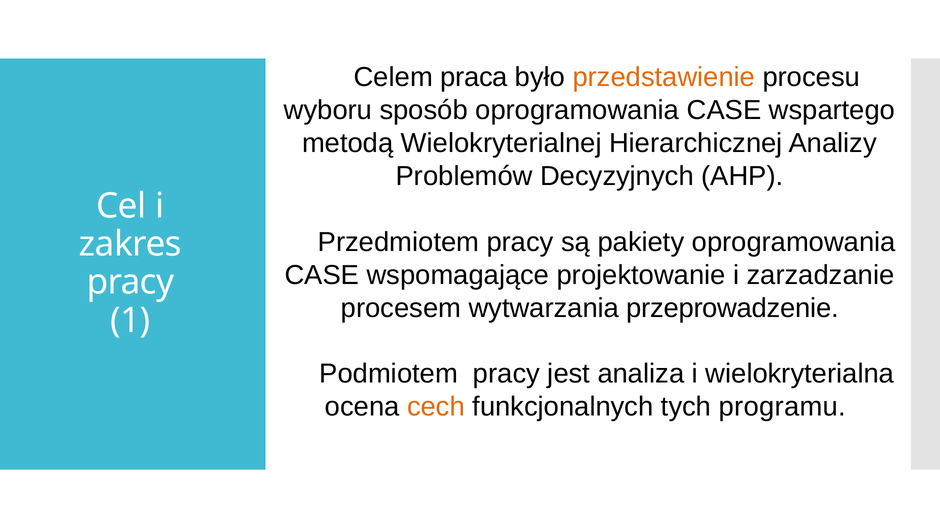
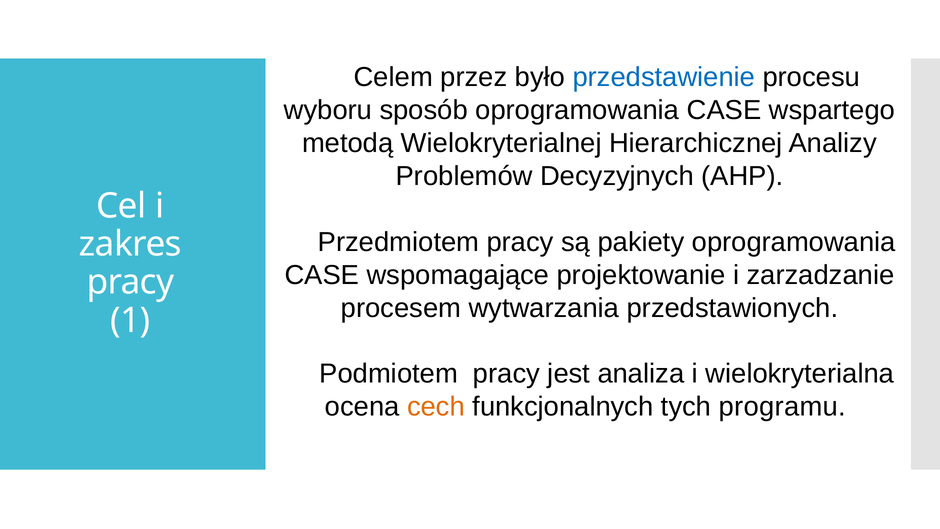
praca: praca -> przez
przedstawienie colour: orange -> blue
przeprowadzenie: przeprowadzenie -> przedstawionych
